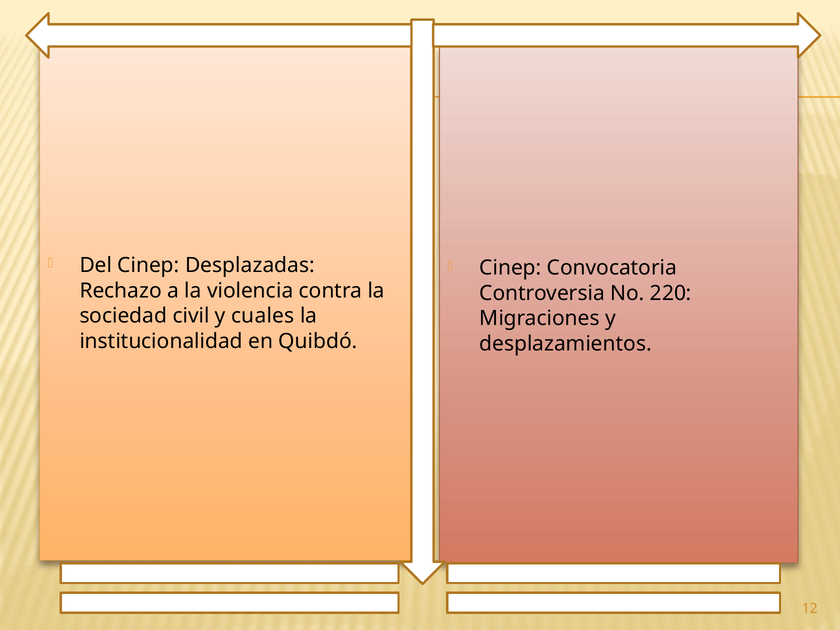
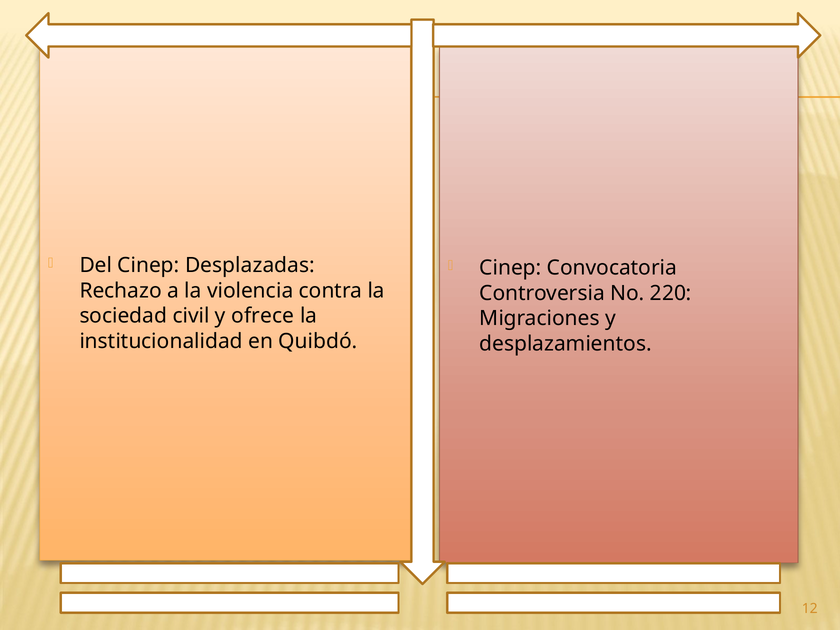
cuales: cuales -> ofrece
